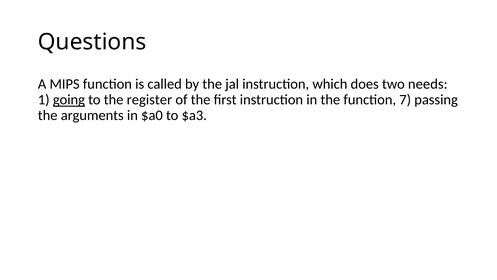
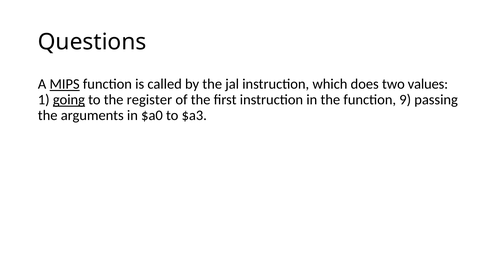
MIPS underline: none -> present
needs: needs -> values
7: 7 -> 9
